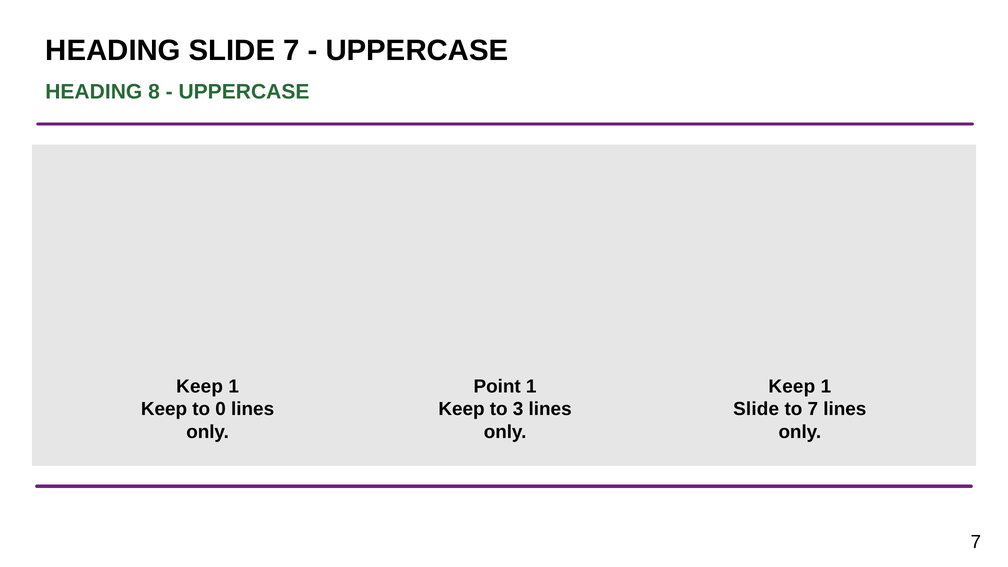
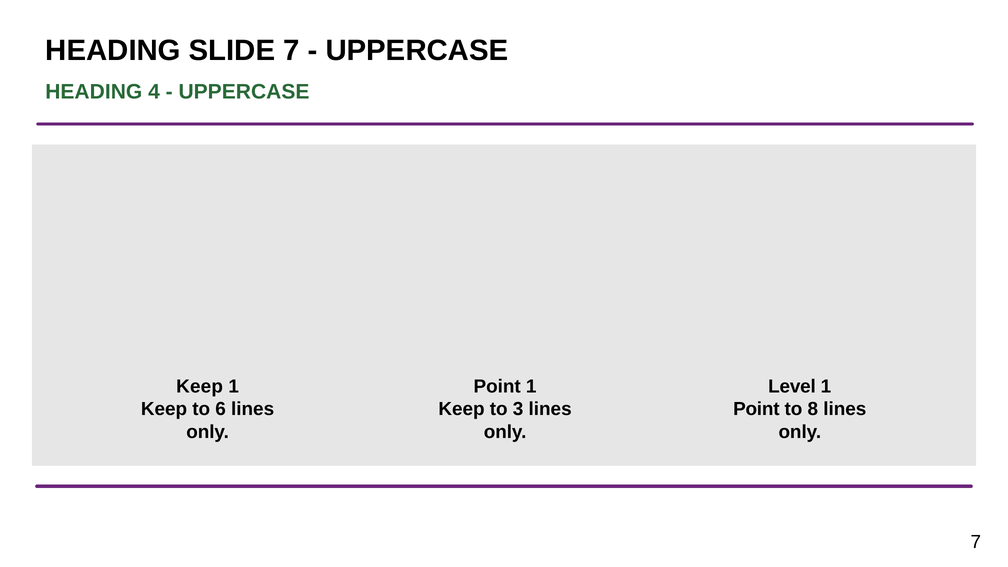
8: 8 -> 4
Keep at (792, 387): Keep -> Level
0: 0 -> 6
Slide at (756, 409): Slide -> Point
to 7: 7 -> 8
